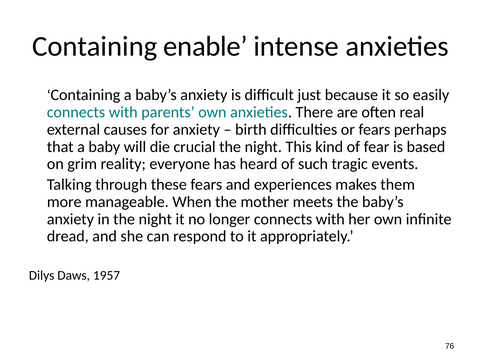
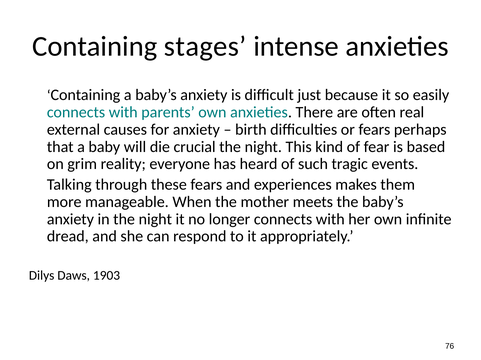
enable: enable -> stages
1957: 1957 -> 1903
